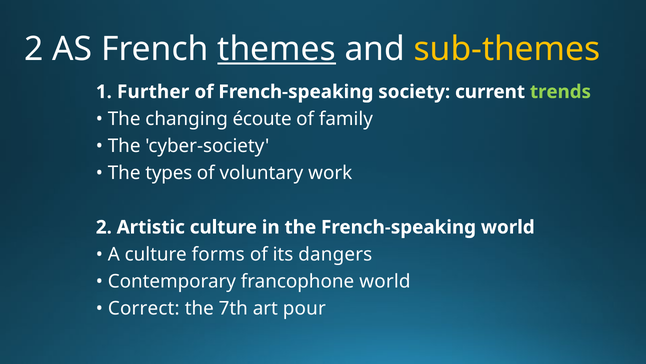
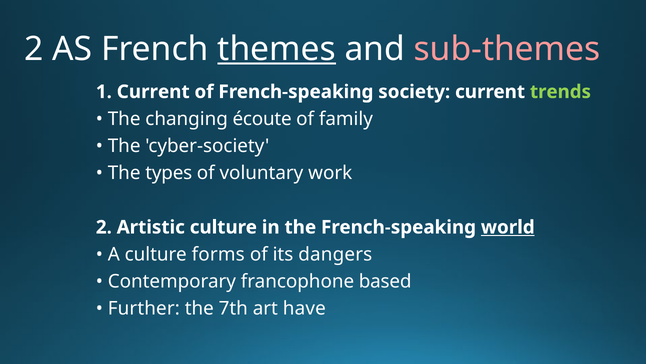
sub-themes colour: yellow -> pink
1 Further: Further -> Current
world at (508, 227) underline: none -> present
francophone world: world -> based
Correct: Correct -> Further
pour: pour -> have
